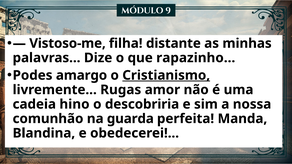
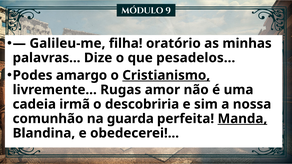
Vistoso-me: Vistoso-me -> Galileu-me
distante: distante -> oratório
rapazinho: rapazinho -> pesadelos
hino: hino -> irmã
Manda underline: none -> present
